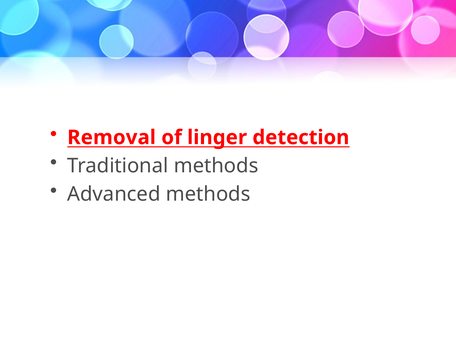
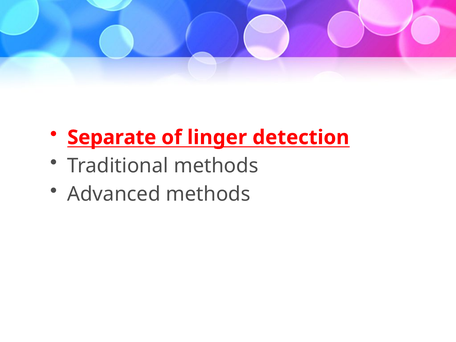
Removal: Removal -> Separate
